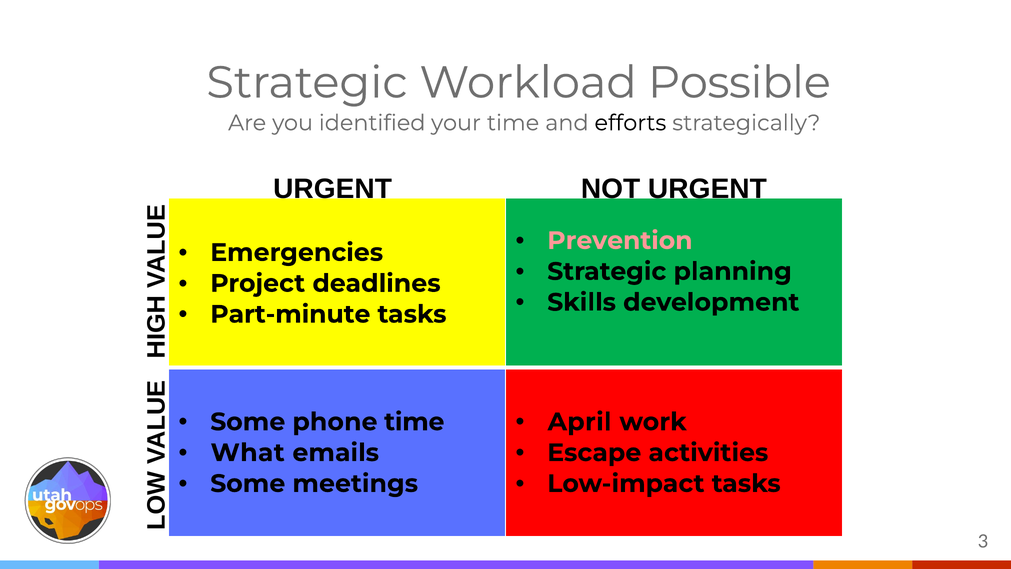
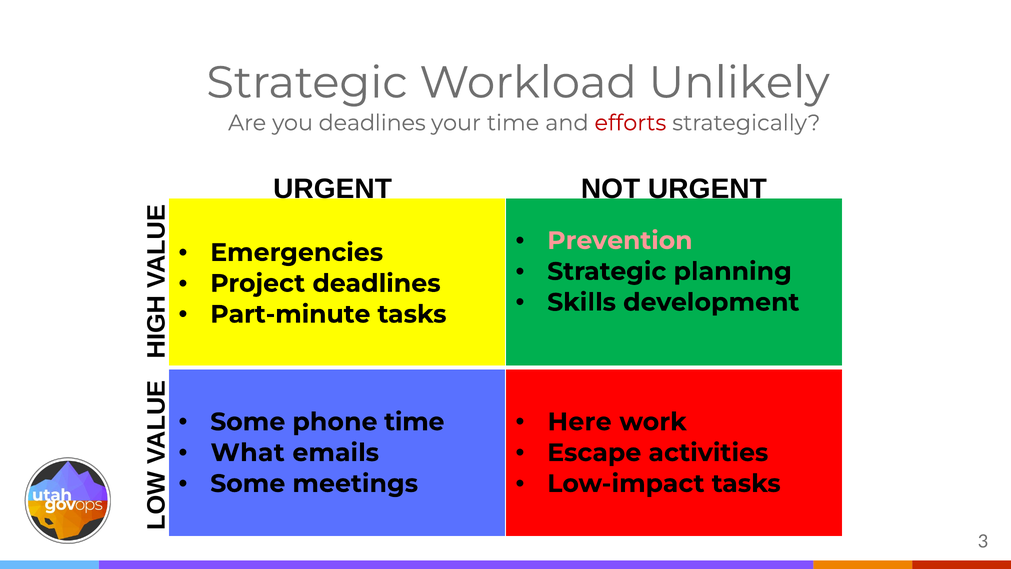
Possible: Possible -> Unlikely
you identified: identified -> deadlines
efforts colour: black -> red
April: April -> Here
